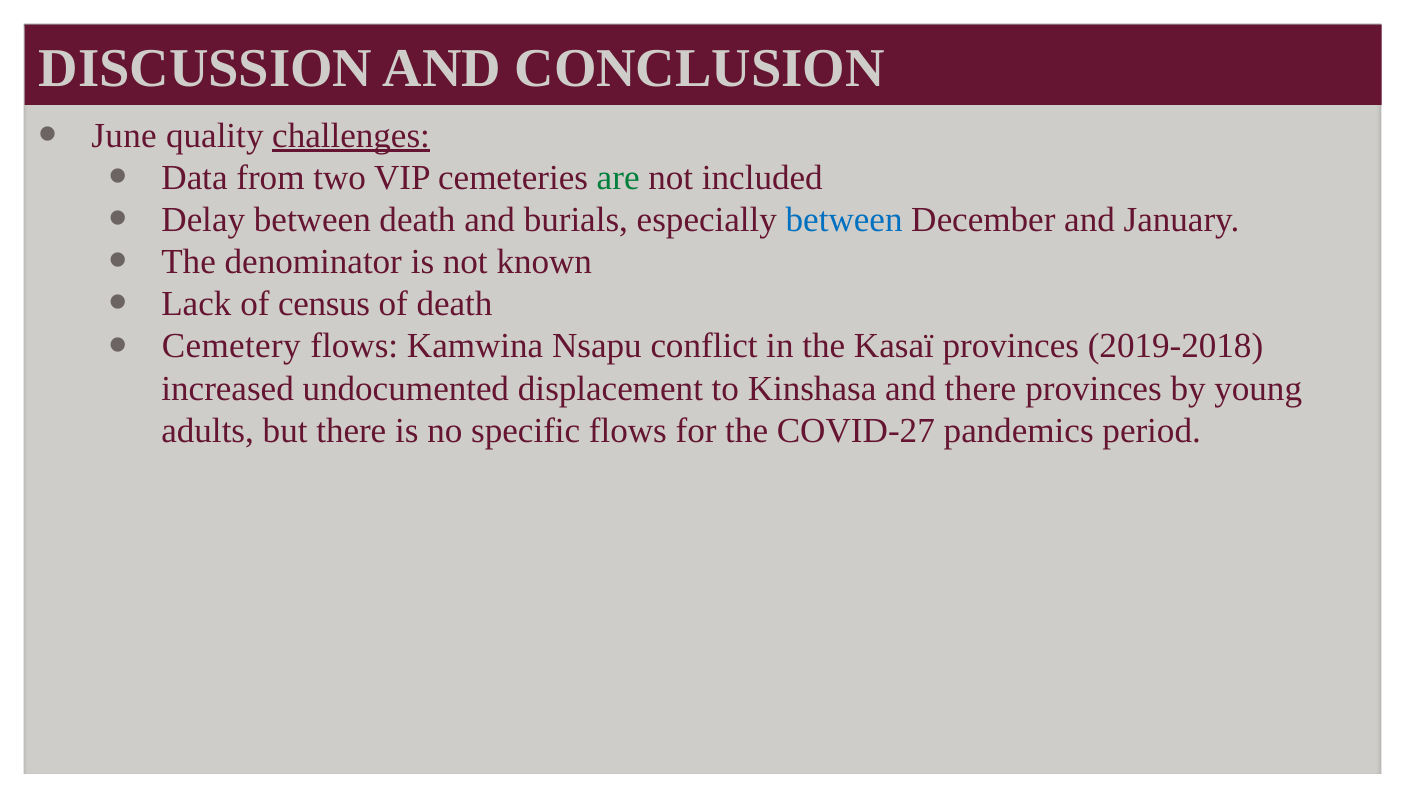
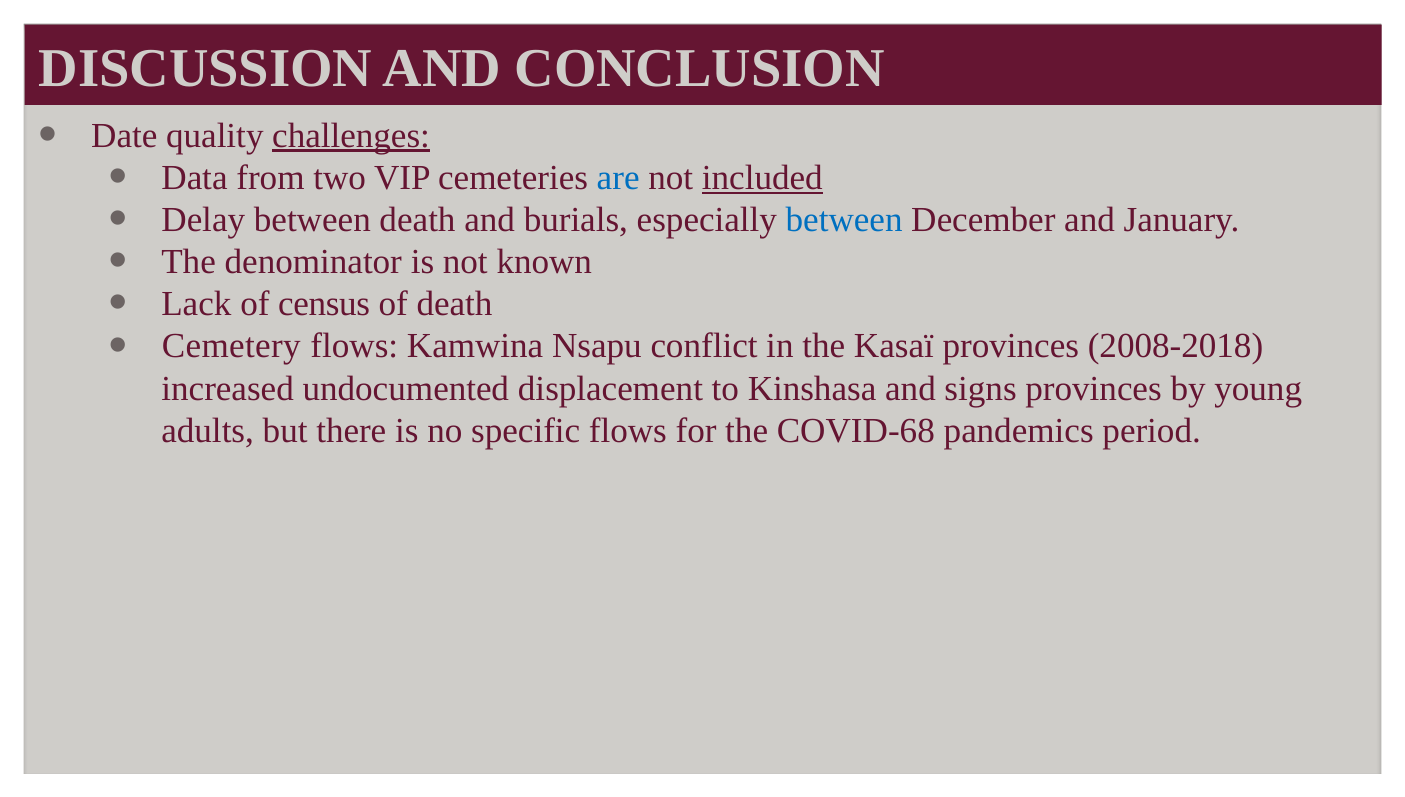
June: June -> Date
are colour: green -> blue
included underline: none -> present
2019-2018: 2019-2018 -> 2008-2018
and there: there -> signs
COVID-27: COVID-27 -> COVID-68
